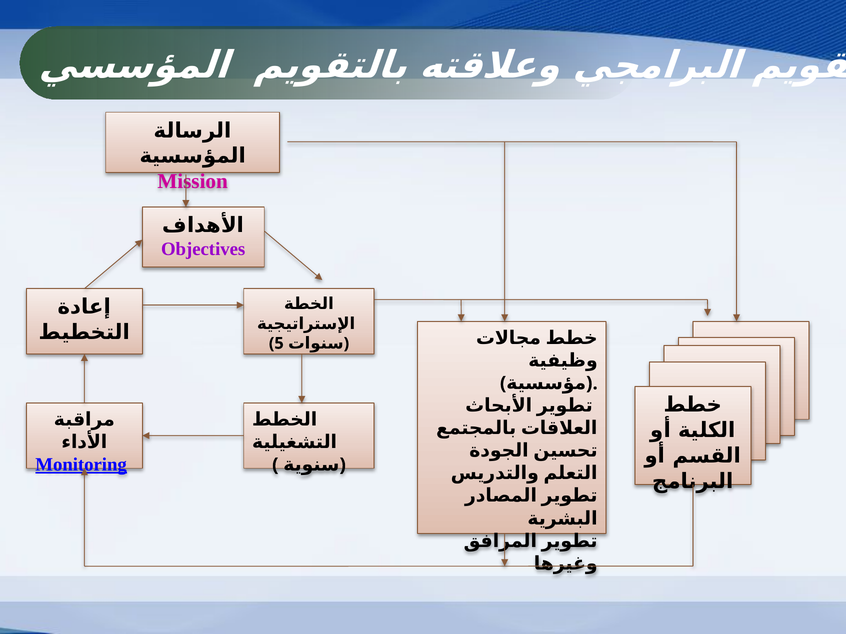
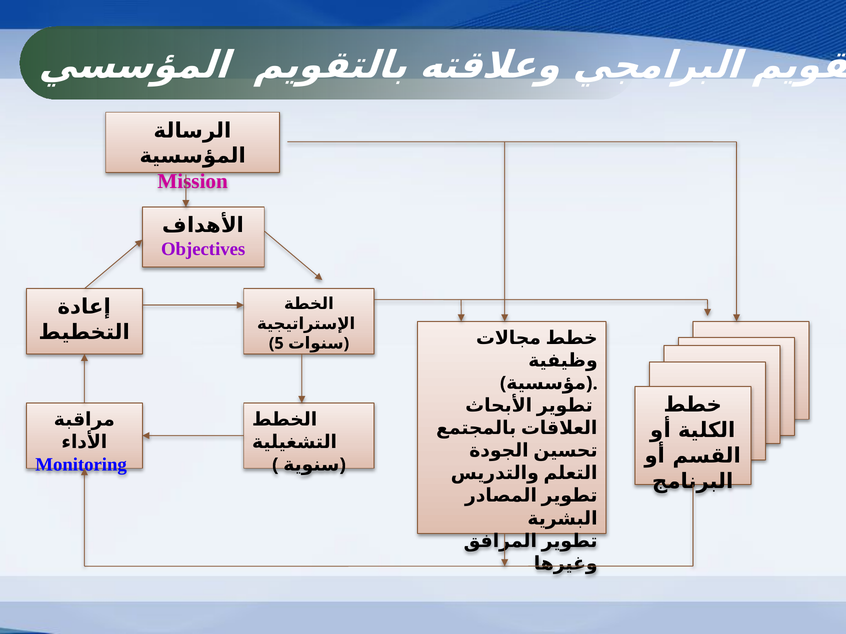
Monitoring underline: present -> none
